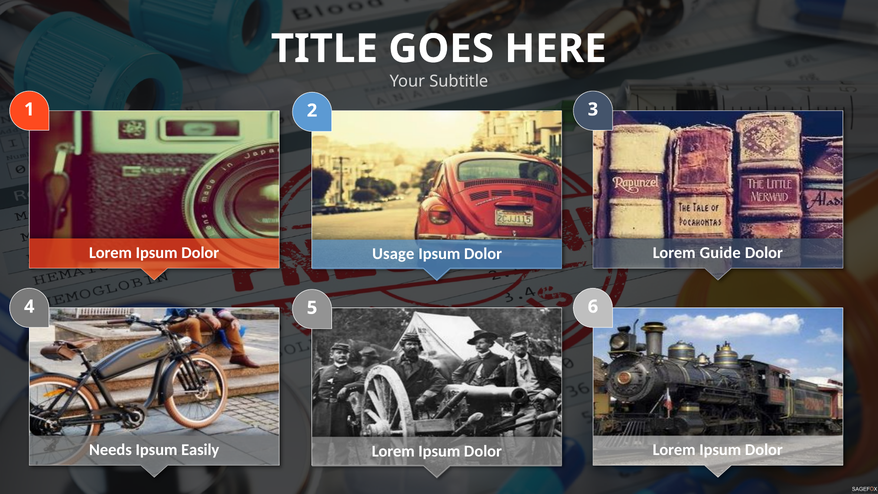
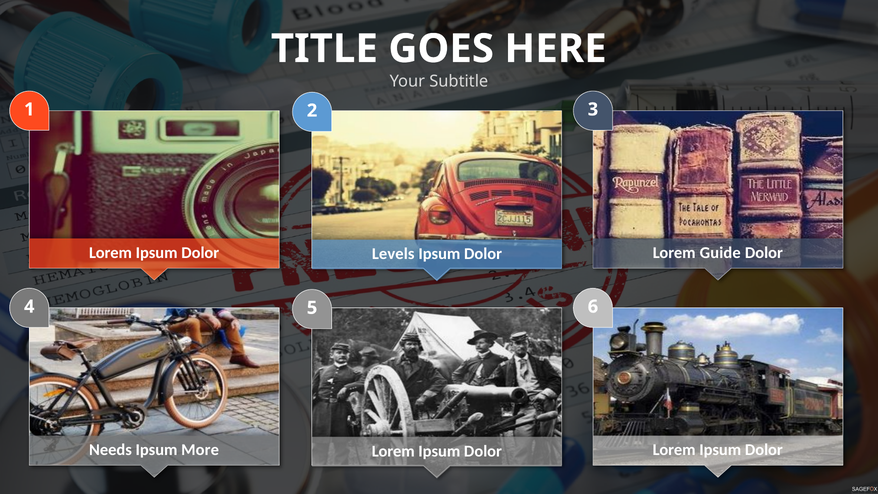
Usage: Usage -> Levels
Easily: Easily -> More
